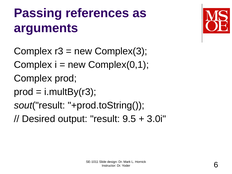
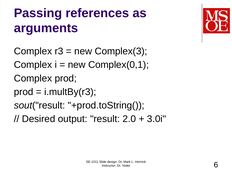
9.5: 9.5 -> 2.0
